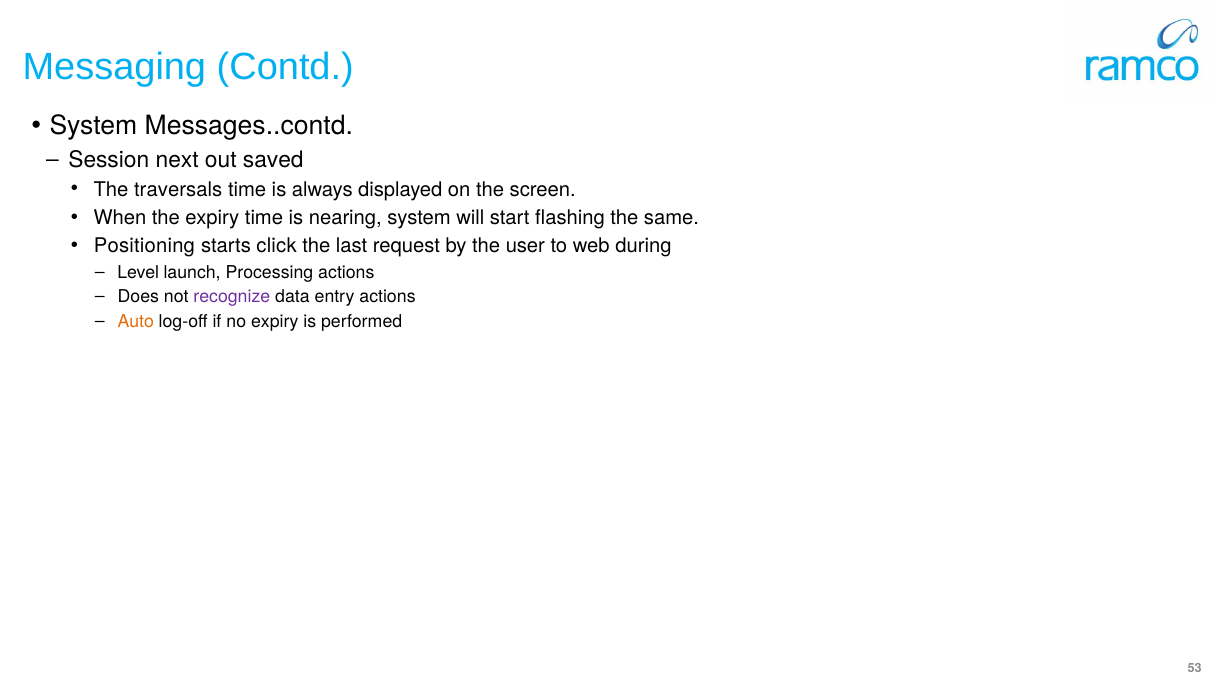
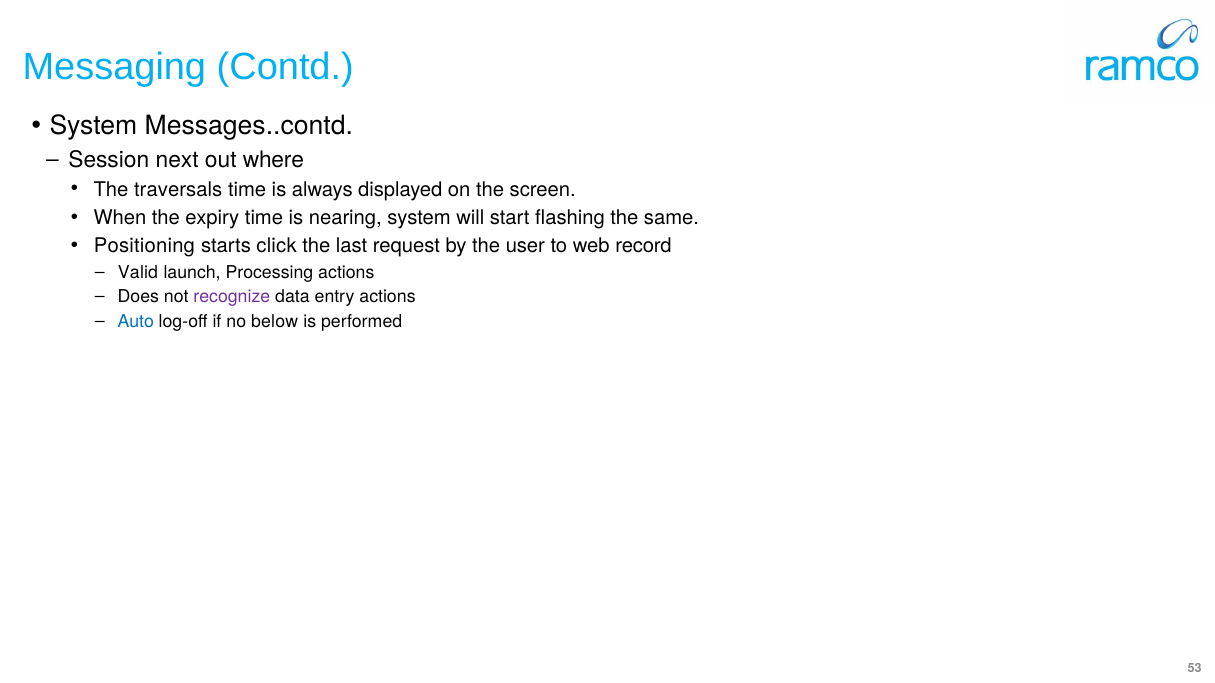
saved: saved -> where
during: during -> record
Level: Level -> Valid
Auto colour: orange -> blue
no expiry: expiry -> below
